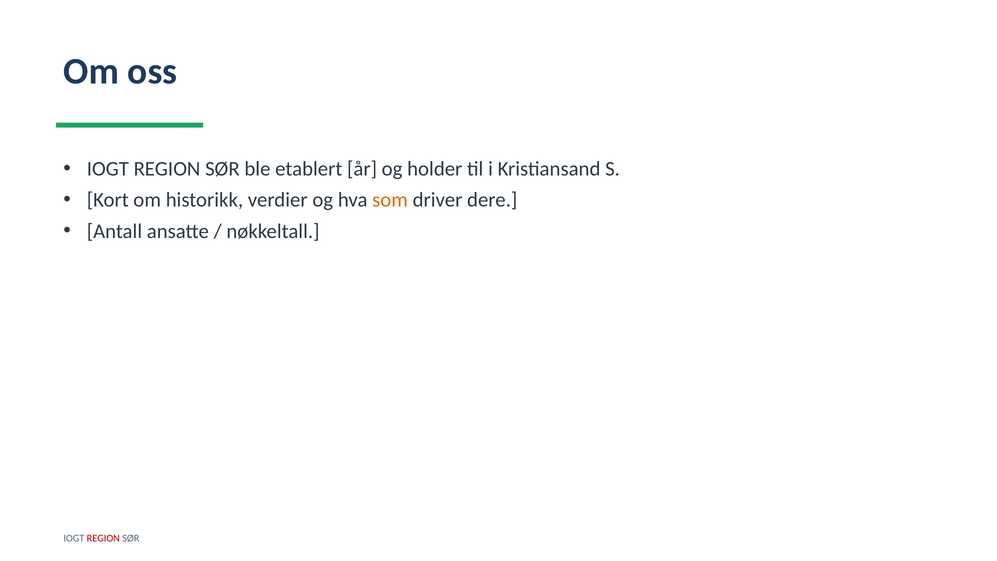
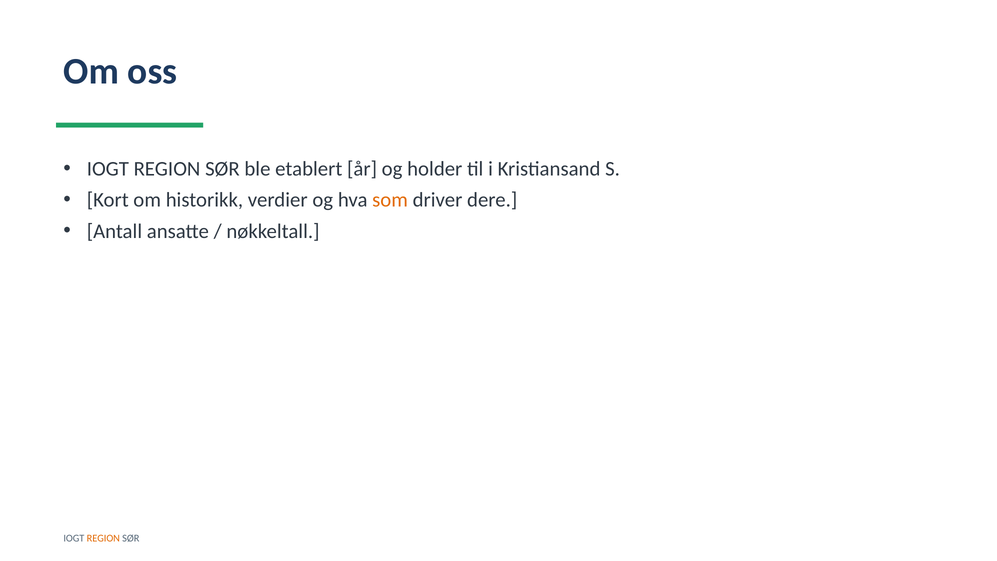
REGION at (103, 538) colour: red -> orange
